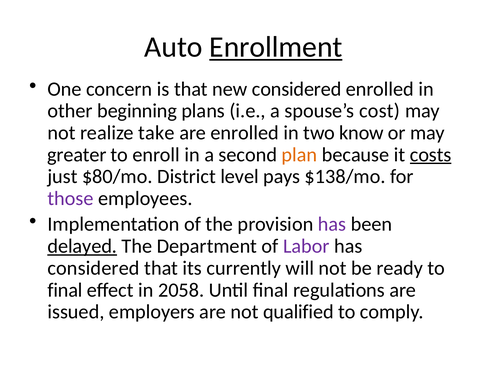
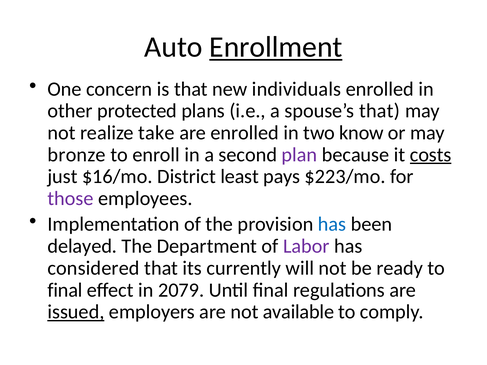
new considered: considered -> individuals
beginning: beginning -> protected
spouse’s cost: cost -> that
greater: greater -> bronze
plan colour: orange -> purple
$80/mo: $80/mo -> $16/mo
level: level -> least
$138/mo: $138/mo -> $223/mo
has at (332, 224) colour: purple -> blue
delayed underline: present -> none
2058: 2058 -> 2079
issued underline: none -> present
qualified: qualified -> available
